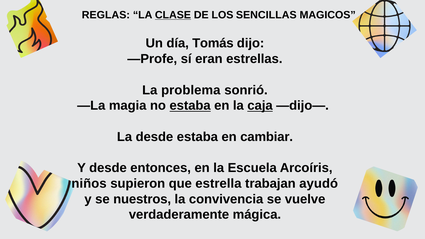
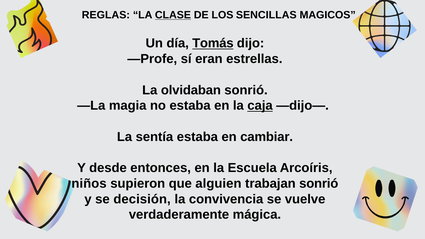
Tomás underline: none -> present
problema: problema -> olvidaban
estaba at (190, 106) underline: present -> none
La desde: desde -> sentía
estrella: estrella -> alguien
trabajan ayudó: ayudó -> sonrió
nuestros: nuestros -> decisión
